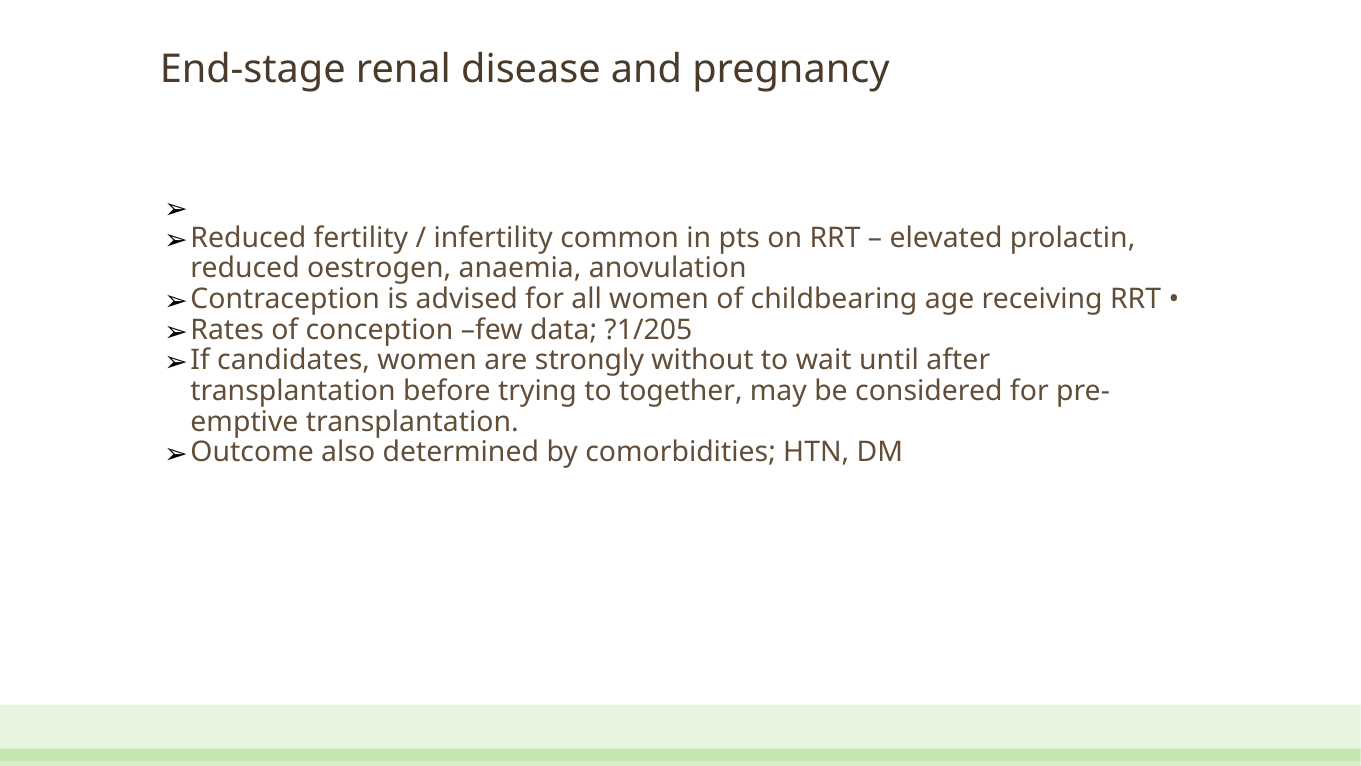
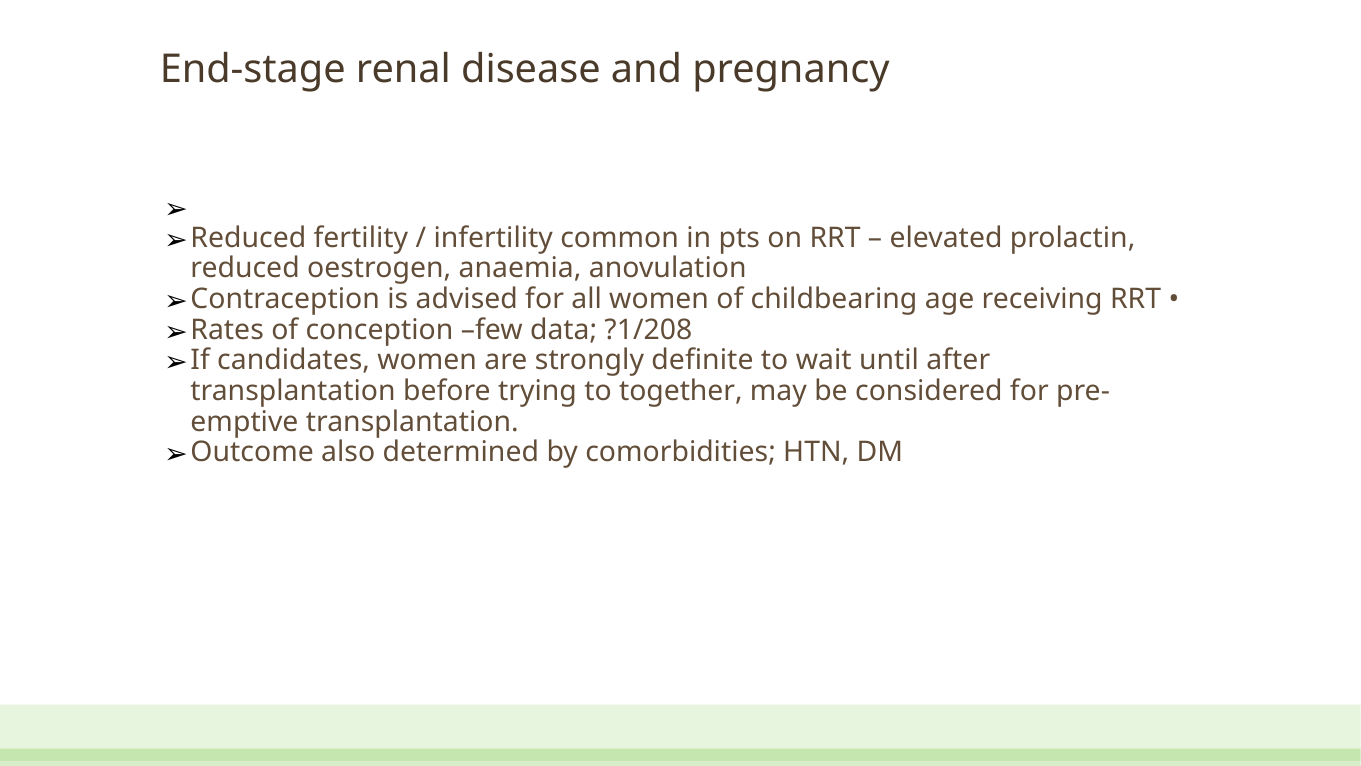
?1/205: ?1/205 -> ?1/208
without: without -> definite
